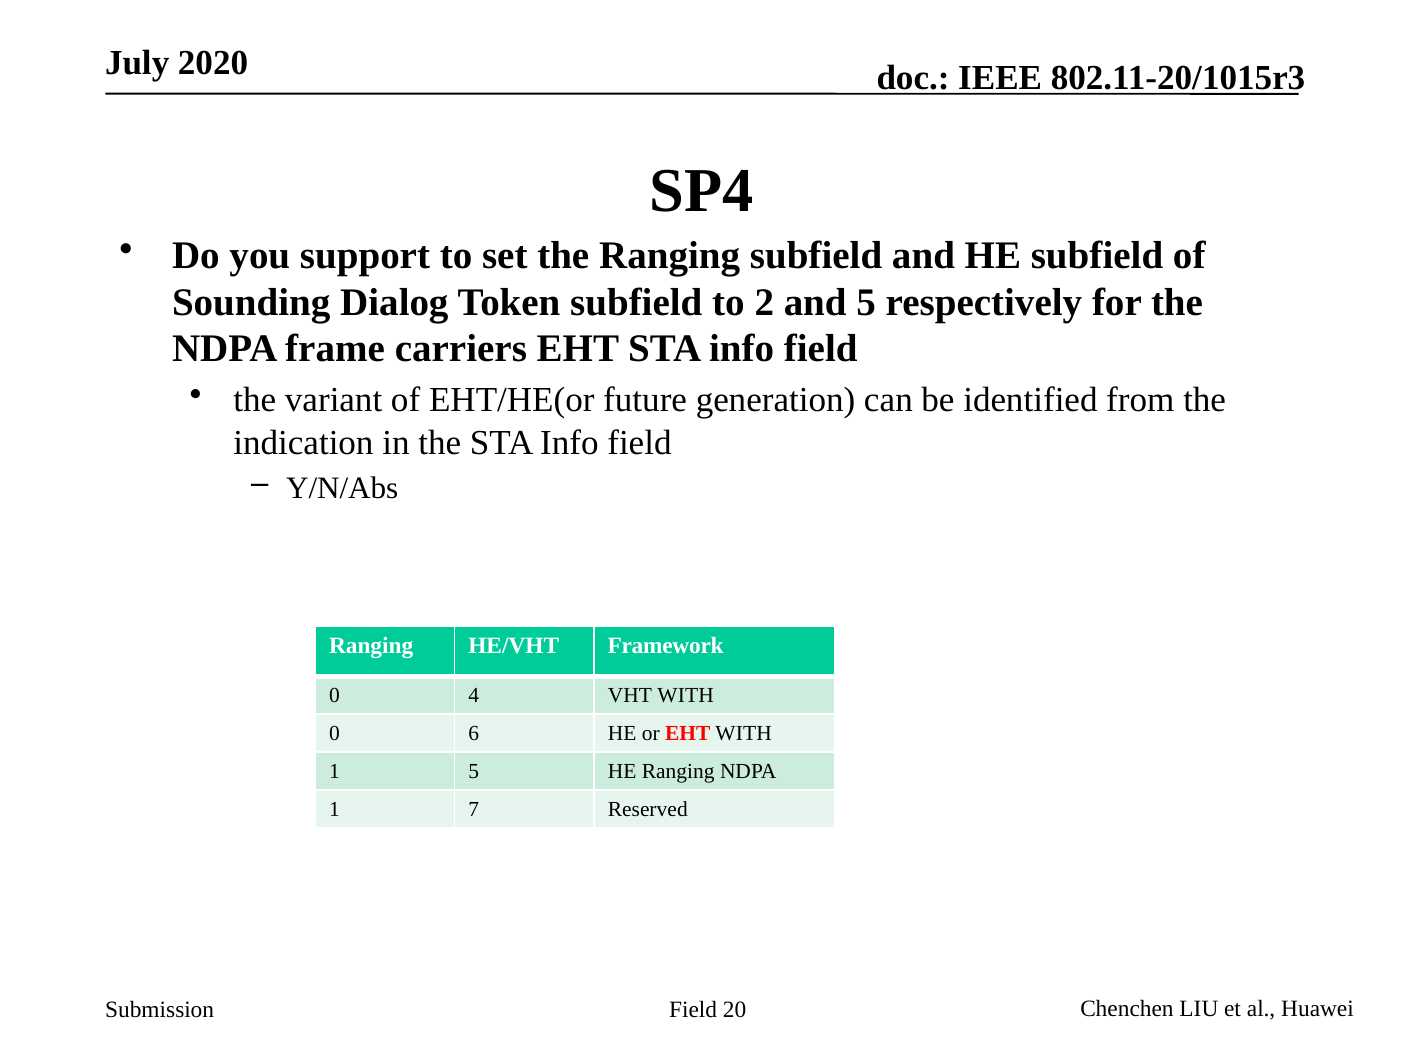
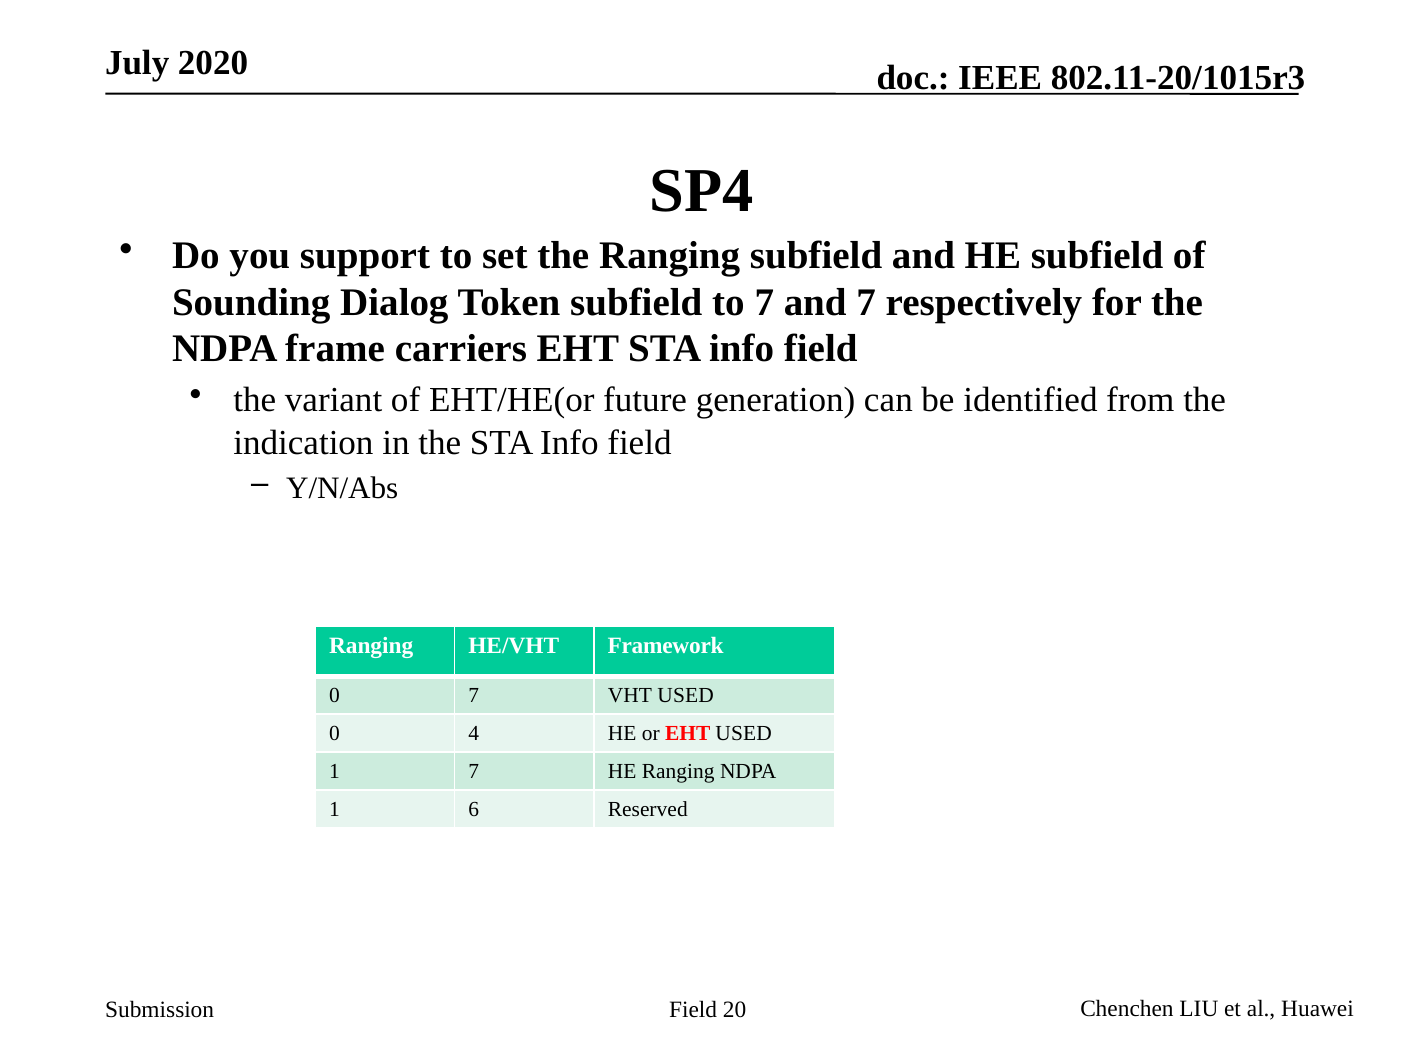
to 2: 2 -> 7
and 5: 5 -> 7
0 4: 4 -> 7
VHT WITH: WITH -> USED
6: 6 -> 4
EHT WITH: WITH -> USED
1 5: 5 -> 7
7: 7 -> 6
